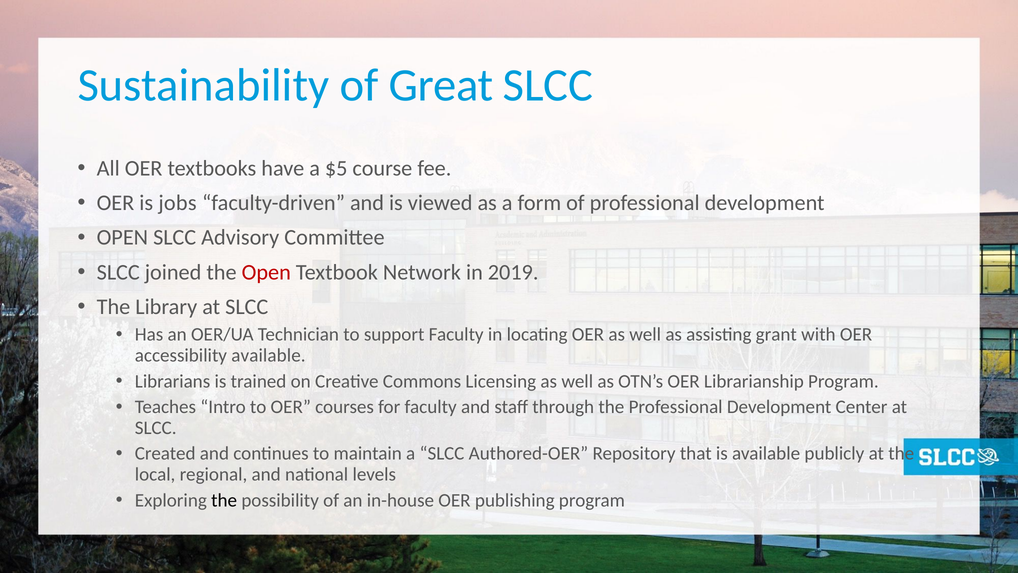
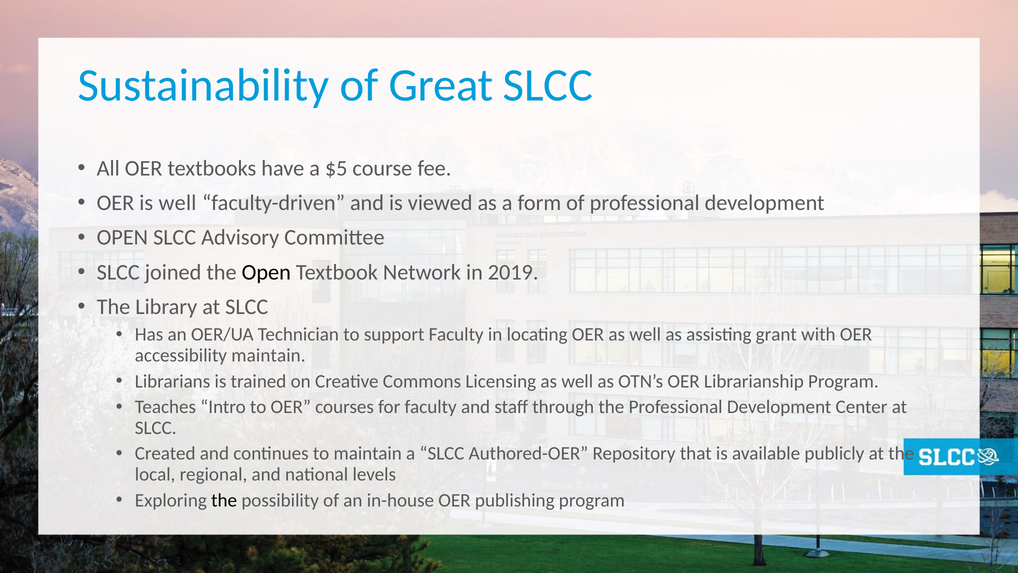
is jobs: jobs -> well
Open at (266, 272) colour: red -> black
accessibility available: available -> maintain
